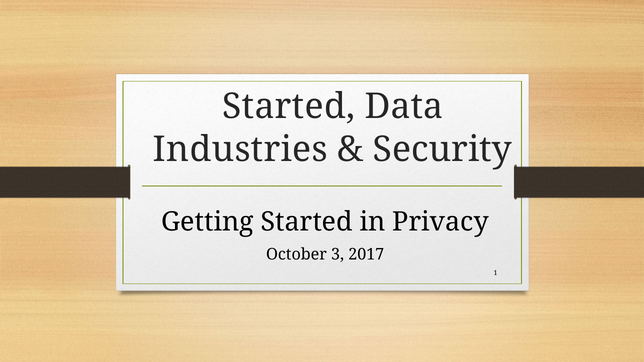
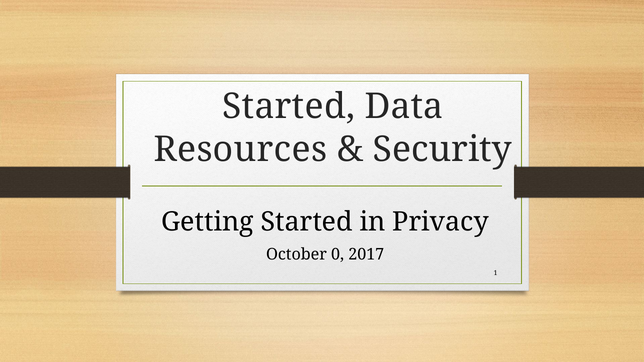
Industries: Industries -> Resources
3: 3 -> 0
